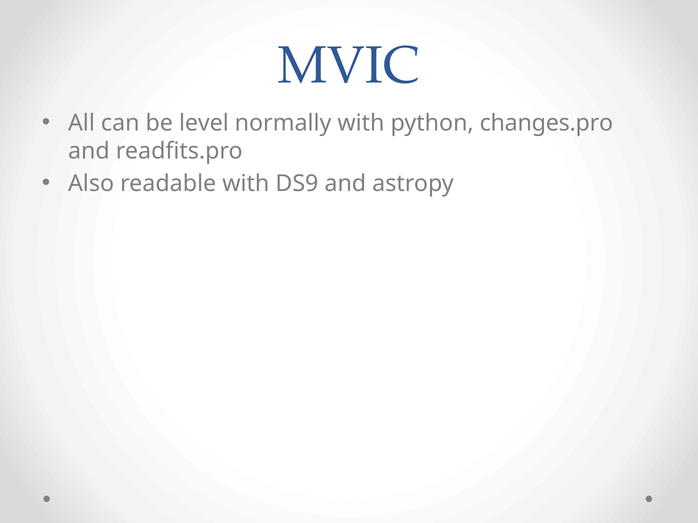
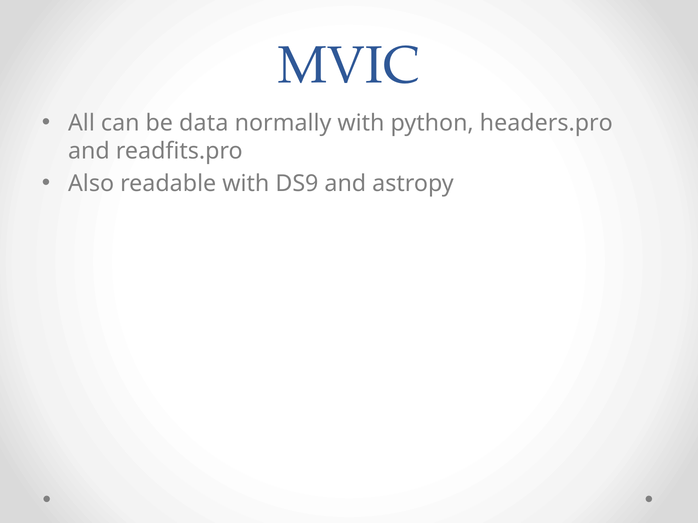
level: level -> data
changes.pro: changes.pro -> headers.pro
